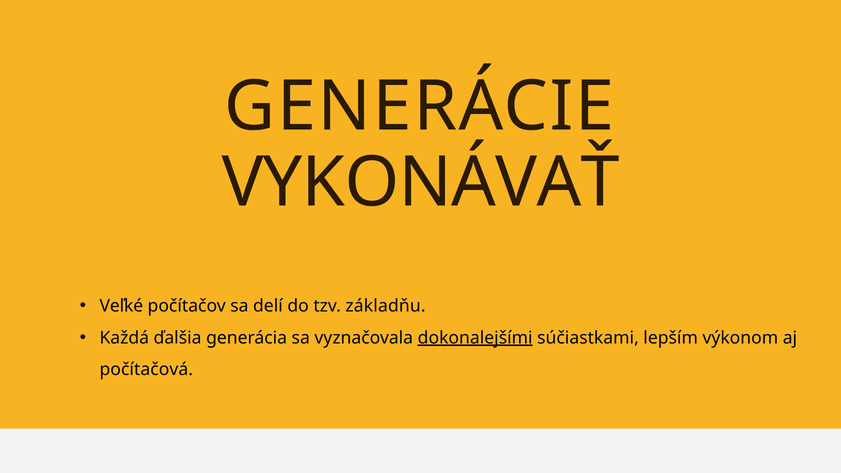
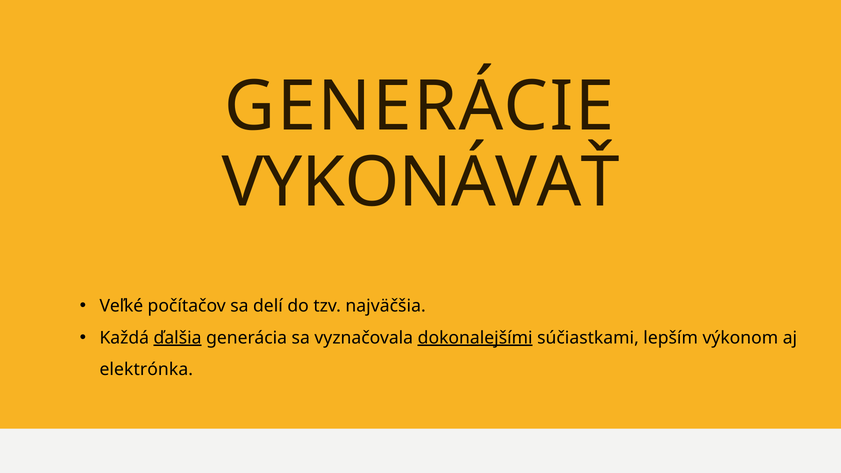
základňu: základňu -> najväčšia
ďalšia underline: none -> present
počítačová: počítačová -> elektrónka
